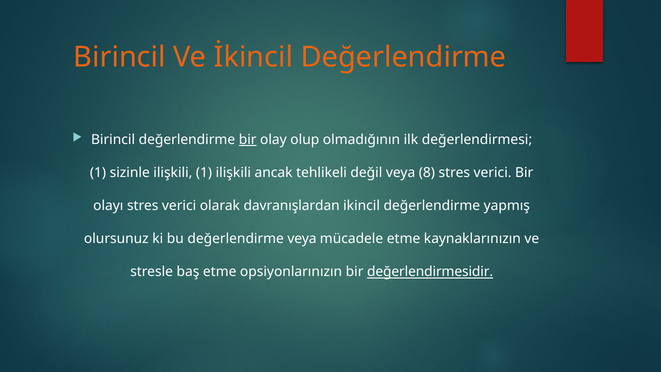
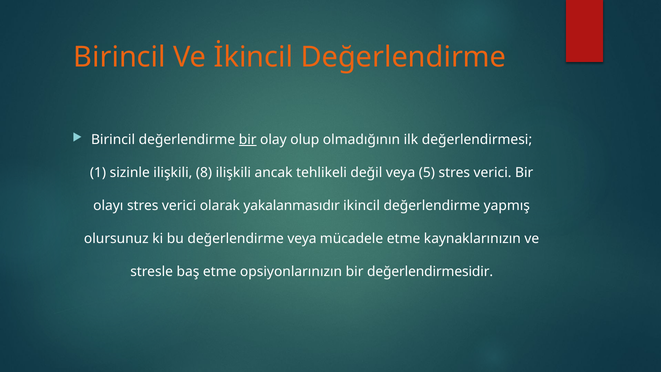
ilişkili 1: 1 -> 8
8: 8 -> 5
davranışlardan: davranışlardan -> yakalanmasıdır
değerlendirmesidir underline: present -> none
